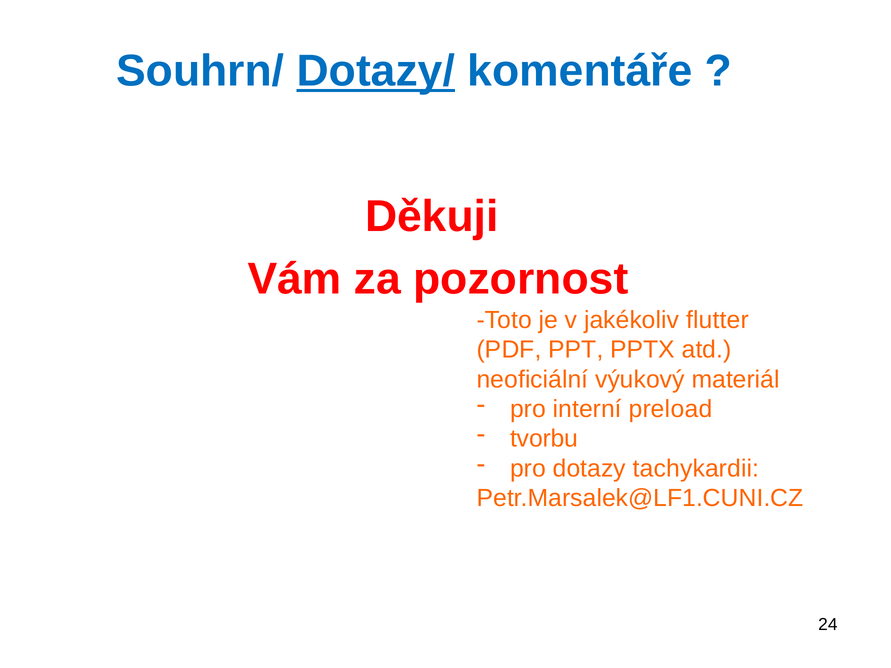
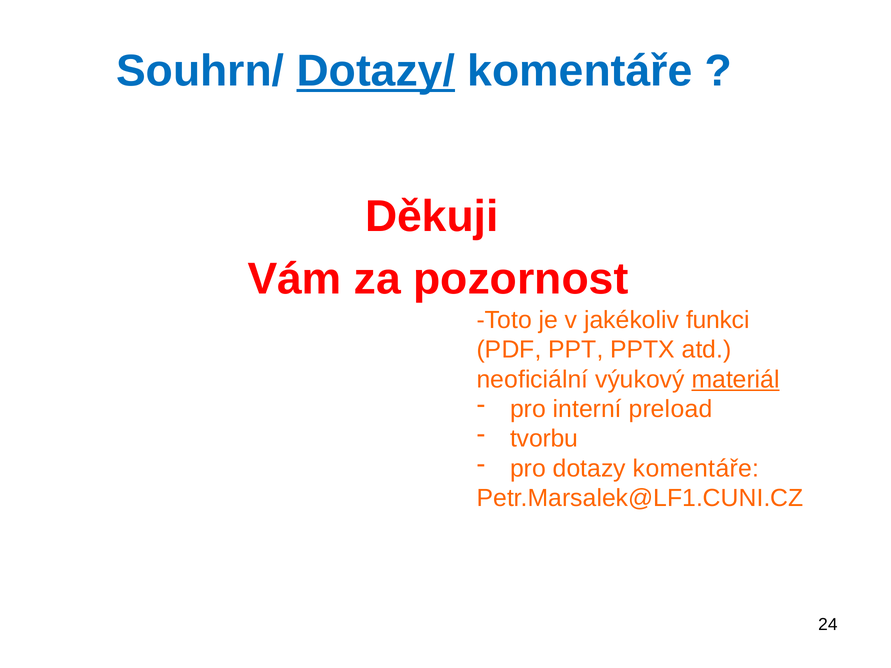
flutter: flutter -> funkci
materiál underline: none -> present
dotazy tachykardii: tachykardii -> komentáře
